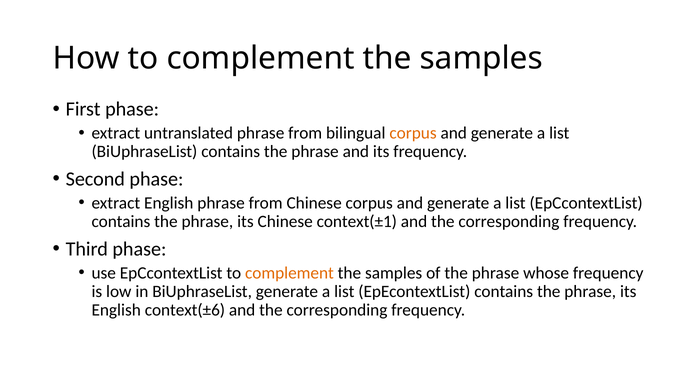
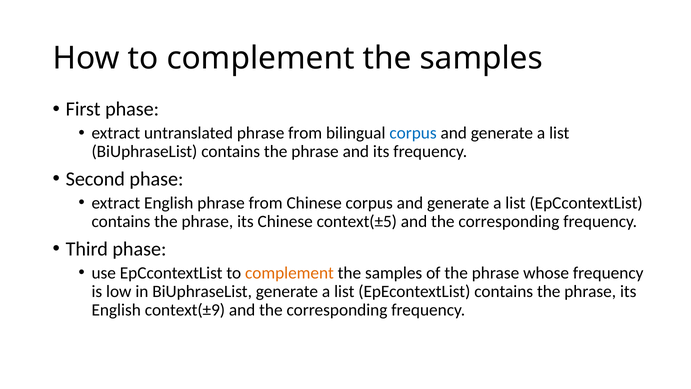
corpus at (413, 133) colour: orange -> blue
context(±1: context(±1 -> context(±5
context(±6: context(±6 -> context(±9
